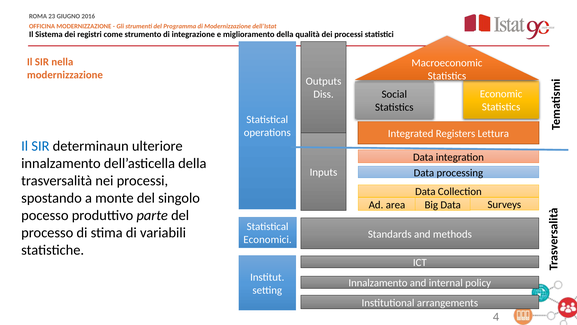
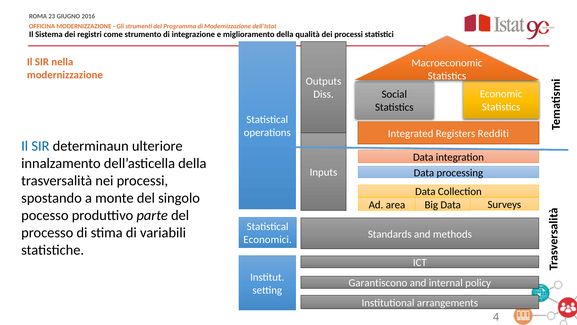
Lettura: Lettura -> Redditi
Innalzamento at (378, 283): Innalzamento -> Garantiscono
